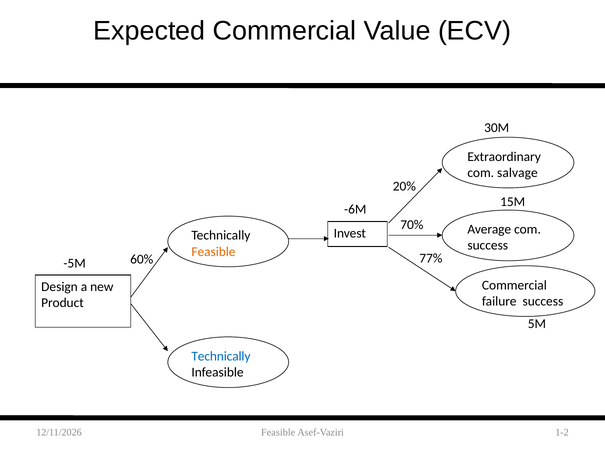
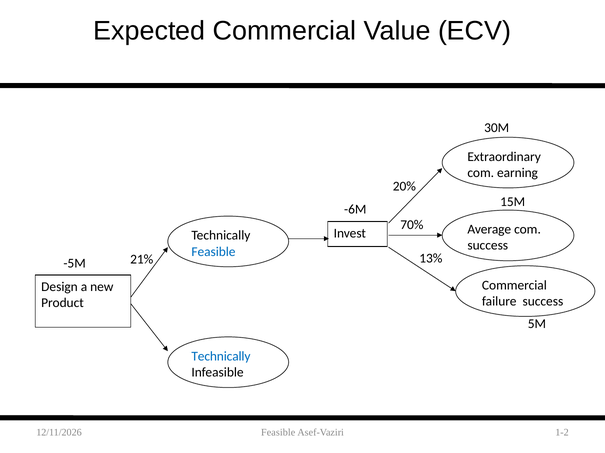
salvage: salvage -> earning
Feasible at (213, 252) colour: orange -> blue
77%: 77% -> 13%
60%: 60% -> 21%
